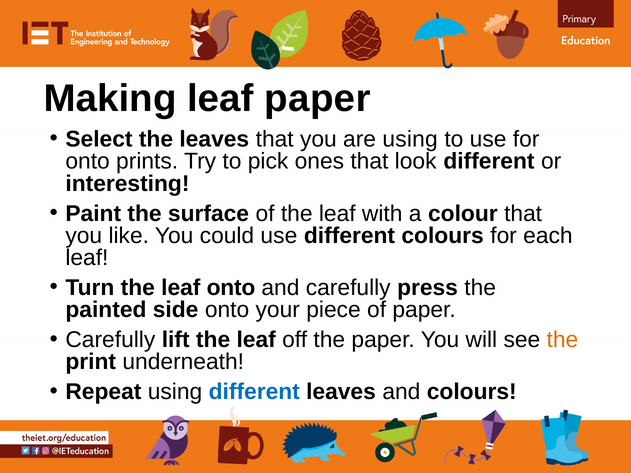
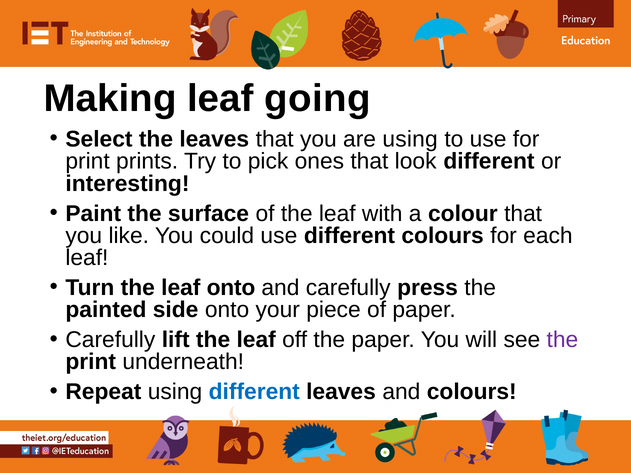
leaf paper: paper -> going
onto at (88, 161): onto -> print
the at (562, 340) colour: orange -> purple
